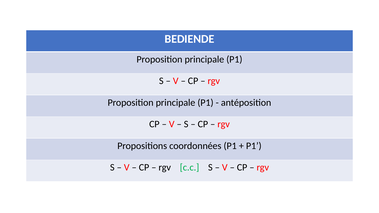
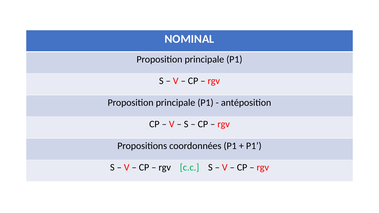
BEDIENDE: BEDIENDE -> NOMINAL
